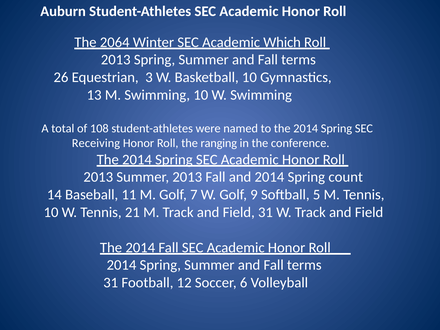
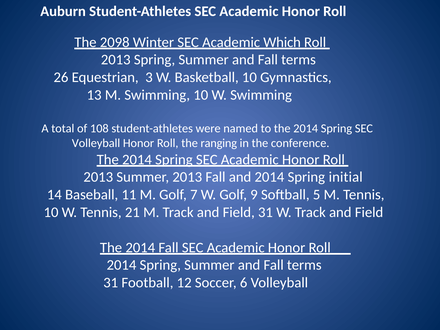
2064: 2064 -> 2098
Receiving at (96, 143): Receiving -> Volleyball
count: count -> initial
